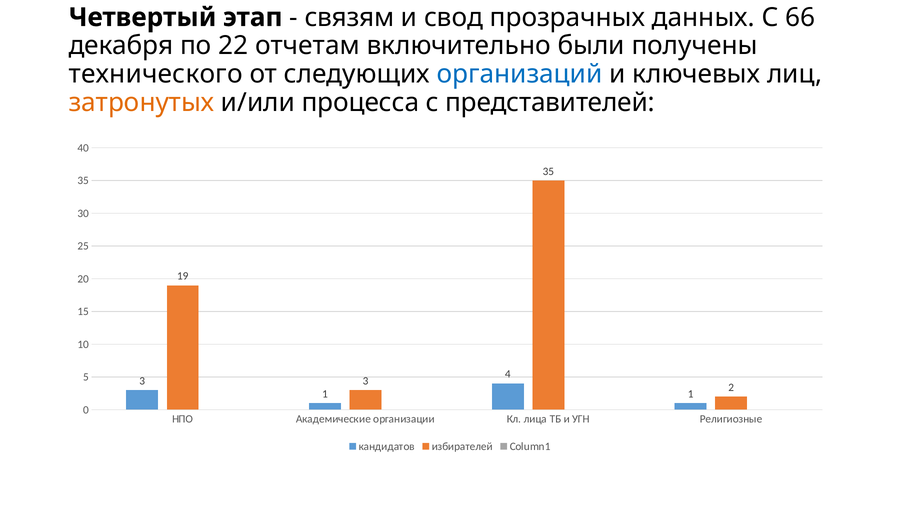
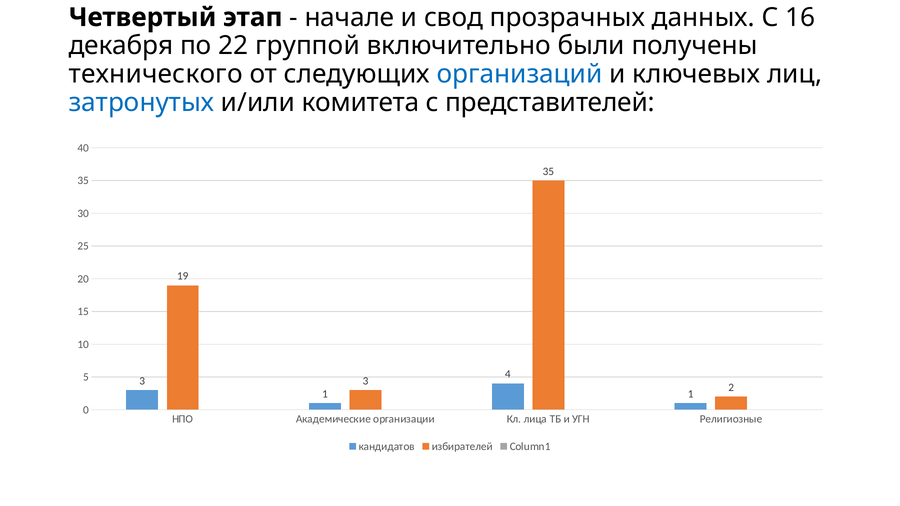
связям: связям -> начале
66: 66 -> 16
отчетам: отчетам -> группой
затронутых colour: orange -> blue
процесса: процесса -> комитета
